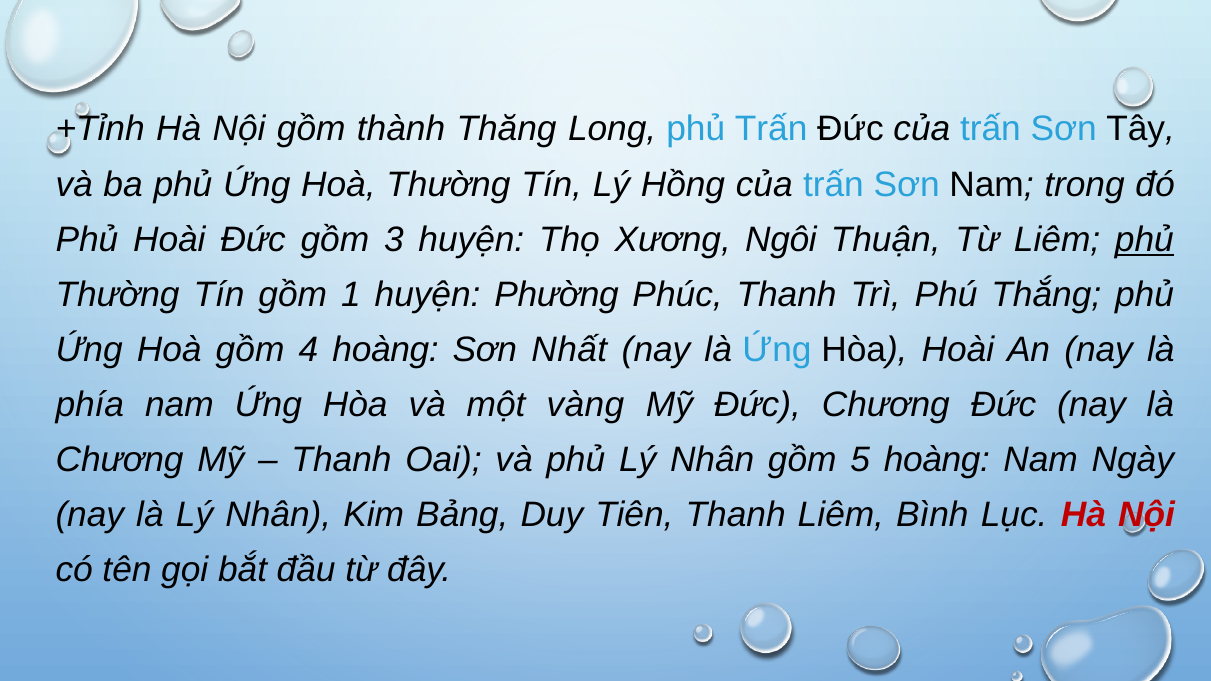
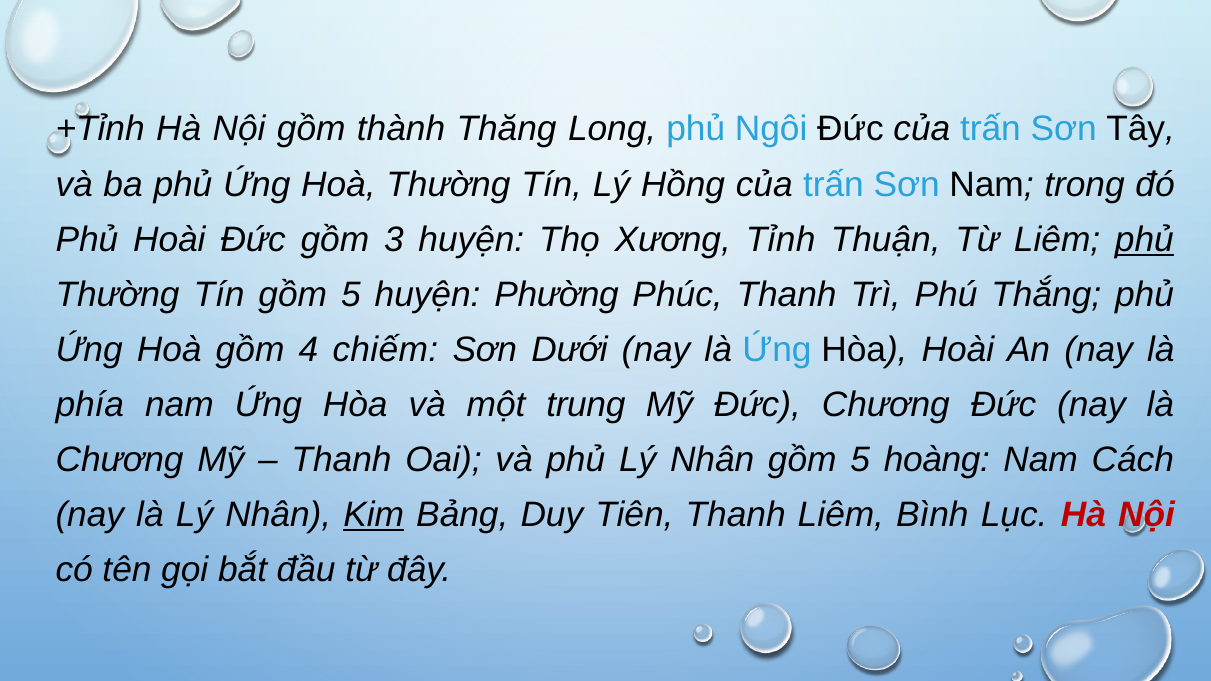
phủ Trấn: Trấn -> Ngôi
Ngôi: Ngôi -> Tỉnh
Tín gồm 1: 1 -> 5
4 hoàng: hoàng -> chiếm
Nhất: Nhất -> Dưới
vàng: vàng -> trung
Ngày: Ngày -> Cách
Kim underline: none -> present
